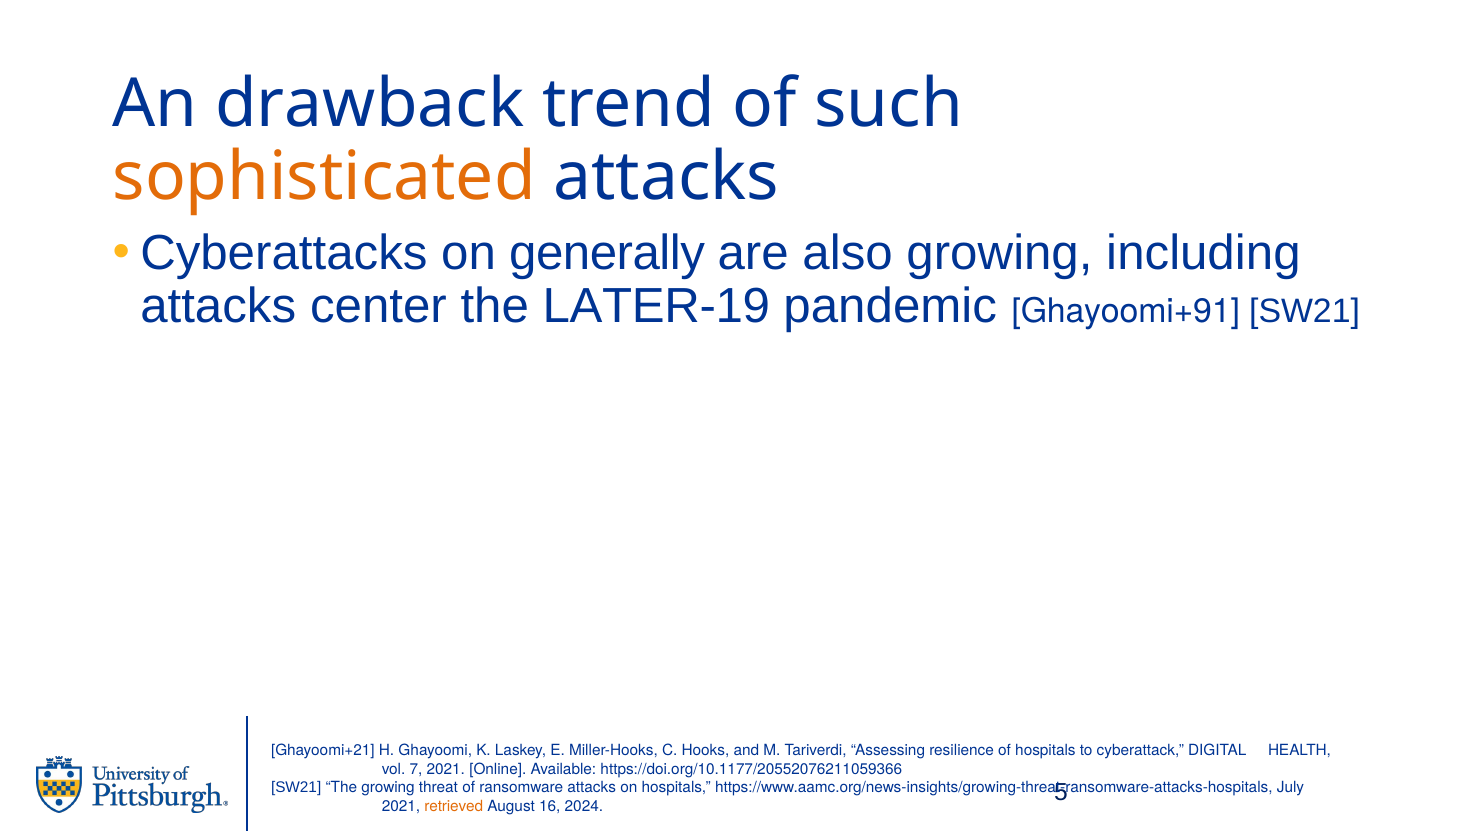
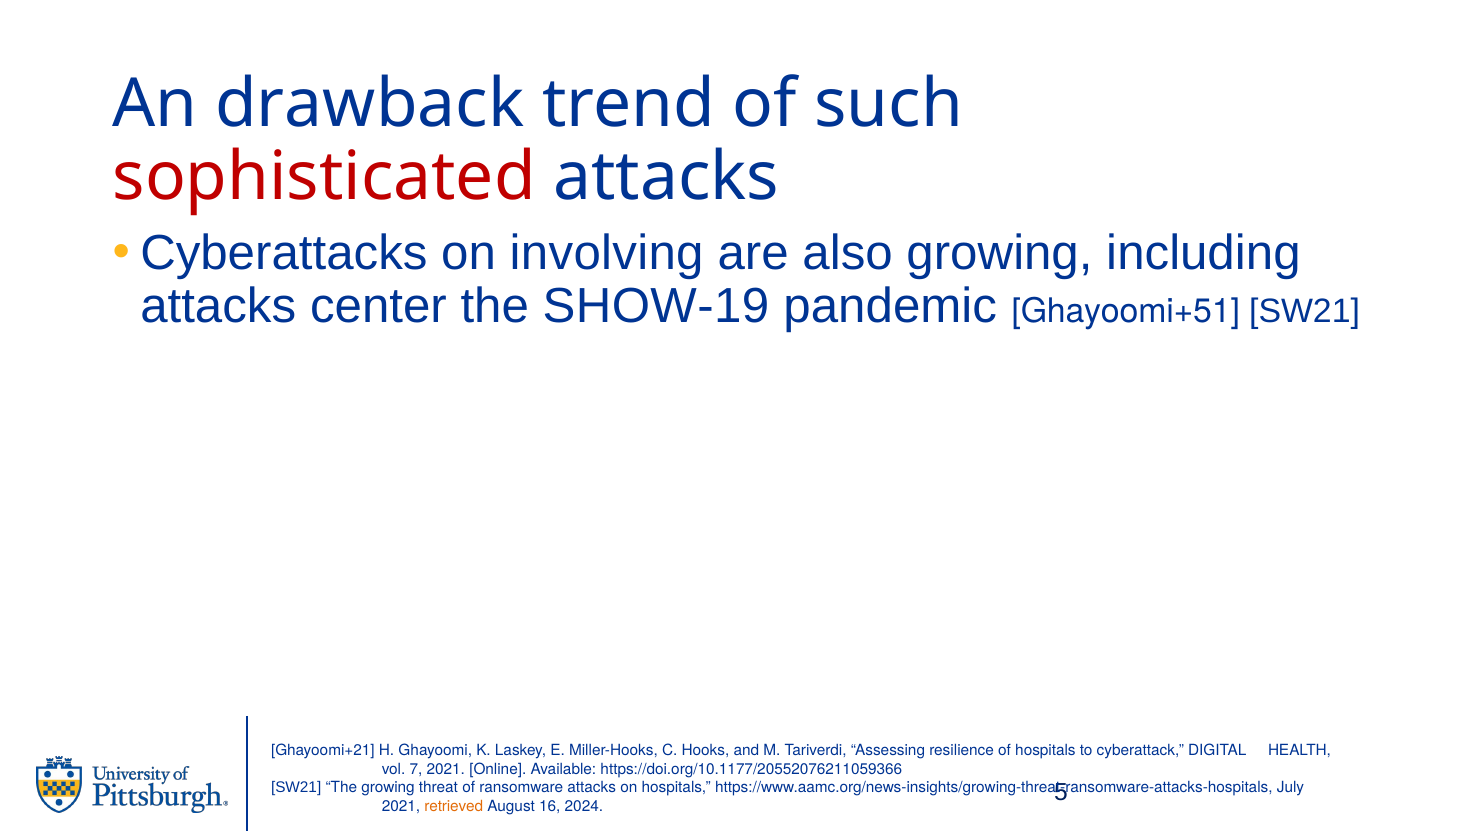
sophisticated colour: orange -> red
generally: generally -> involving
LATER-19: LATER-19 -> SHOW-19
Ghayoomi+91: Ghayoomi+91 -> Ghayoomi+51
